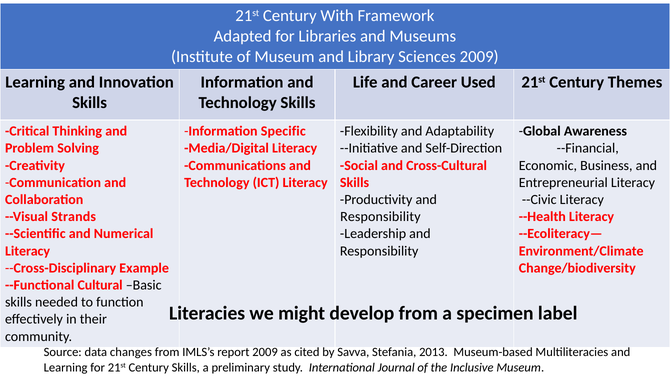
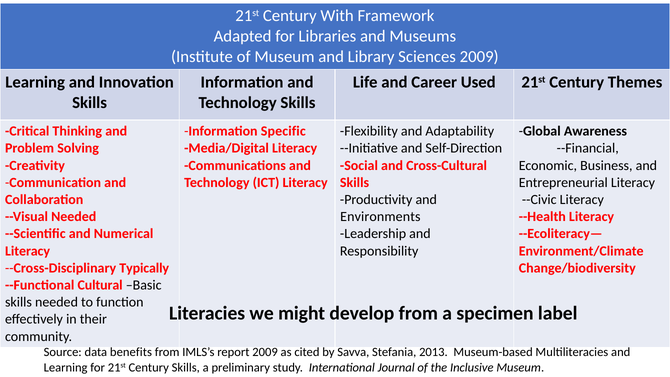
--Visual Strands: Strands -> Needed
Responsibility at (380, 217): Responsibility -> Environments
Example: Example -> Typically
changes: changes -> benefits
